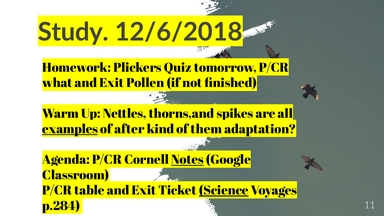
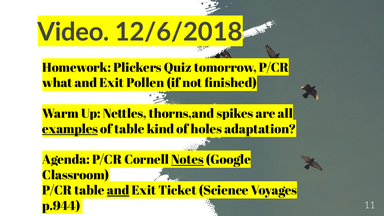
Study: Study -> Video
of after: after -> table
them: them -> holes
and at (118, 190) underline: none -> present
Science underline: present -> none
p.284: p.284 -> p.944
